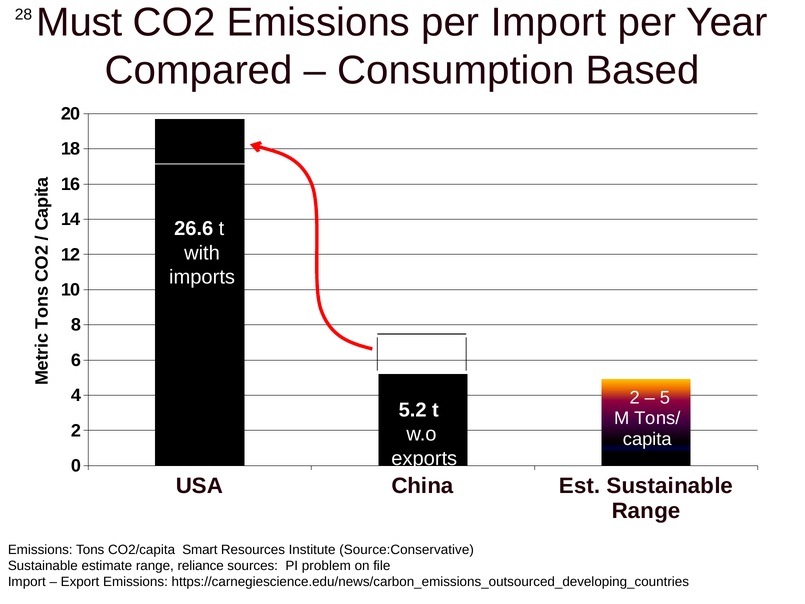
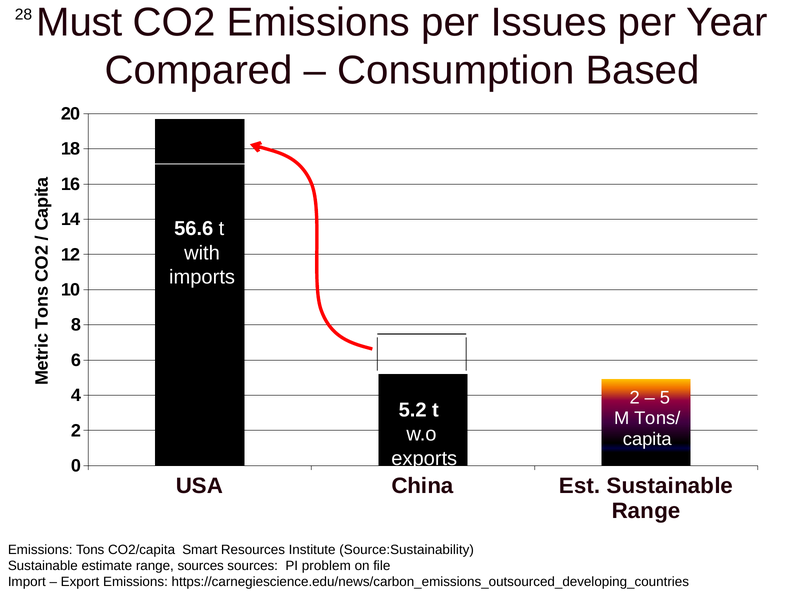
per Import: Import -> Issues
26.6: 26.6 -> 56.6
Source:Conservative: Source:Conservative -> Source:Sustainability
range reliance: reliance -> sources
